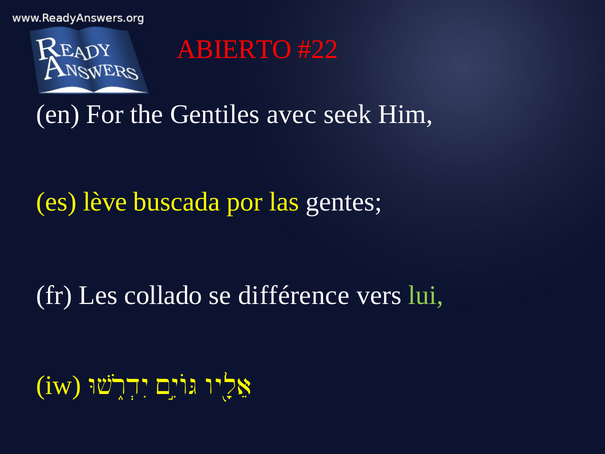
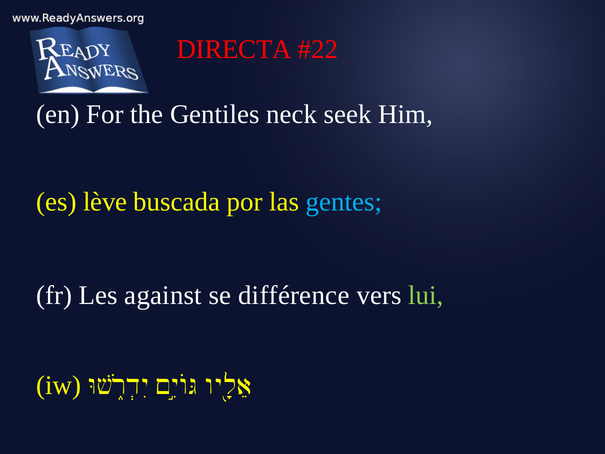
ABIERTO: ABIERTO -> DIRECTA
avec: avec -> neck
gentes colour: white -> light blue
collado: collado -> against
